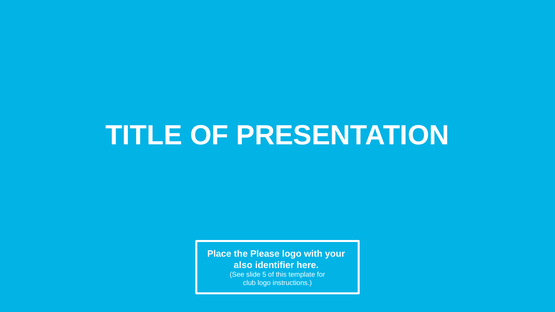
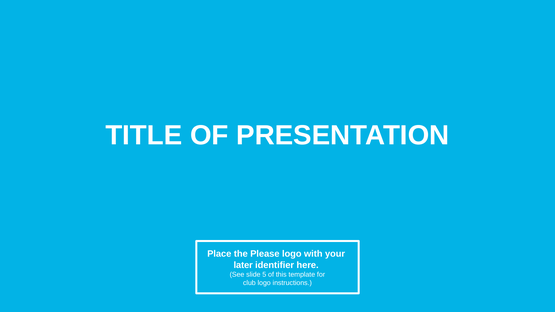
also: also -> later
